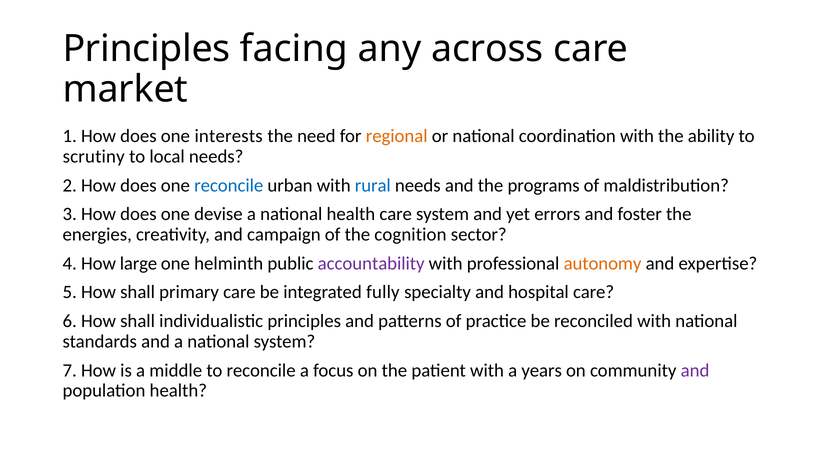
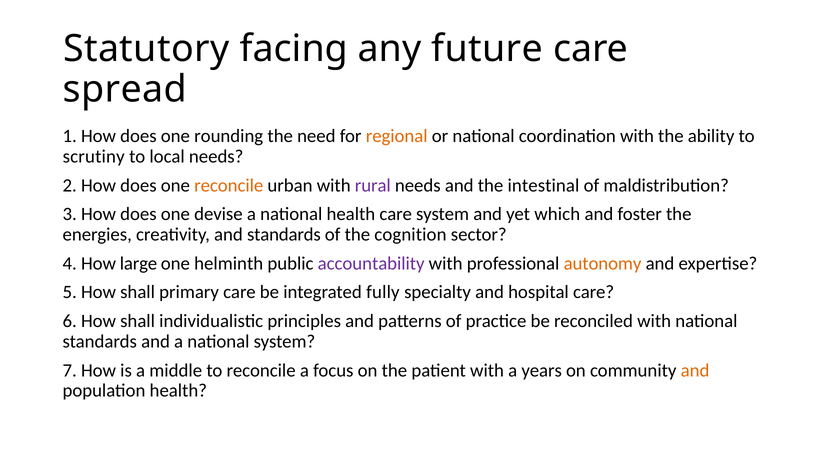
Principles at (147, 49): Principles -> Statutory
across: across -> future
market: market -> spread
interests: interests -> rounding
reconcile at (229, 185) colour: blue -> orange
rural colour: blue -> purple
programs: programs -> intestinal
errors: errors -> which
and campaign: campaign -> standards
and at (695, 370) colour: purple -> orange
